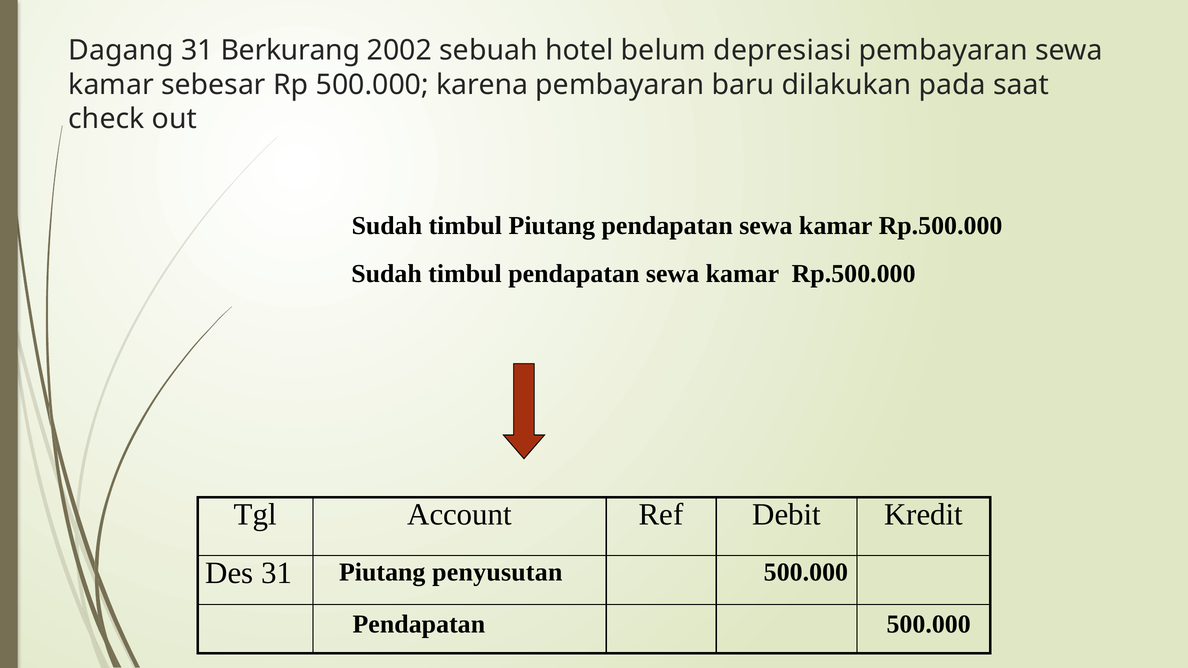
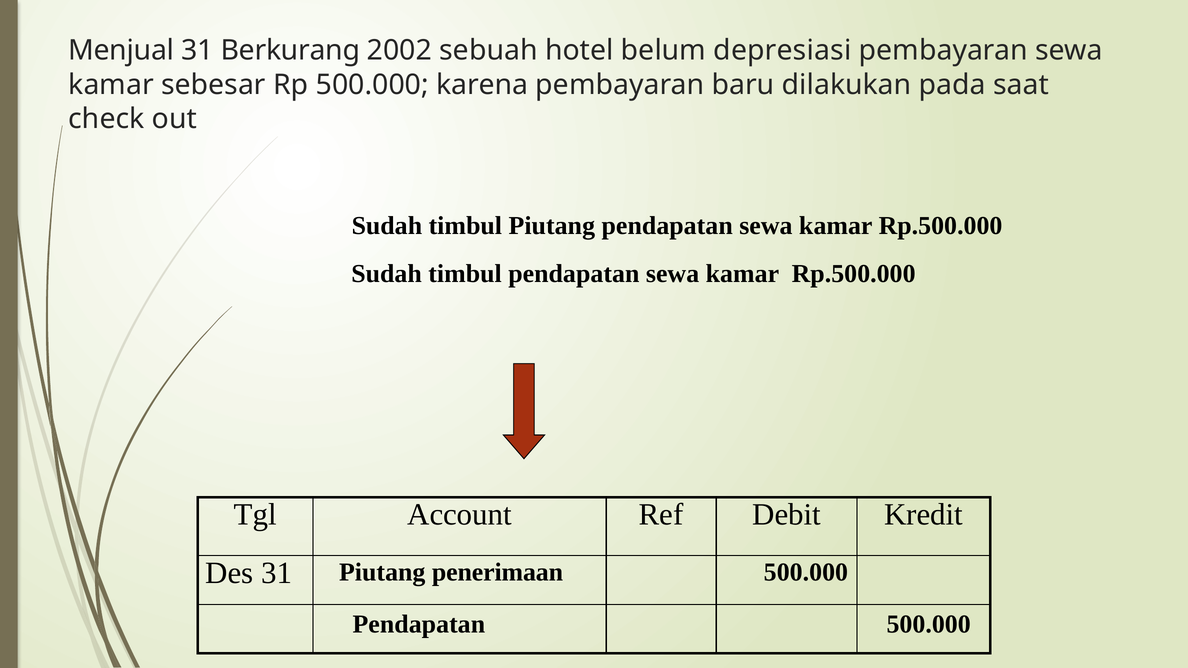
Dagang: Dagang -> Menjual
penyusutan: penyusutan -> penerimaan
